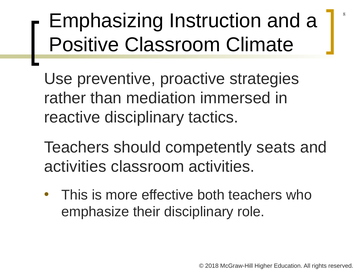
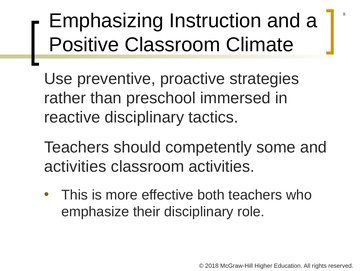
mediation: mediation -> preschool
seats: seats -> some
